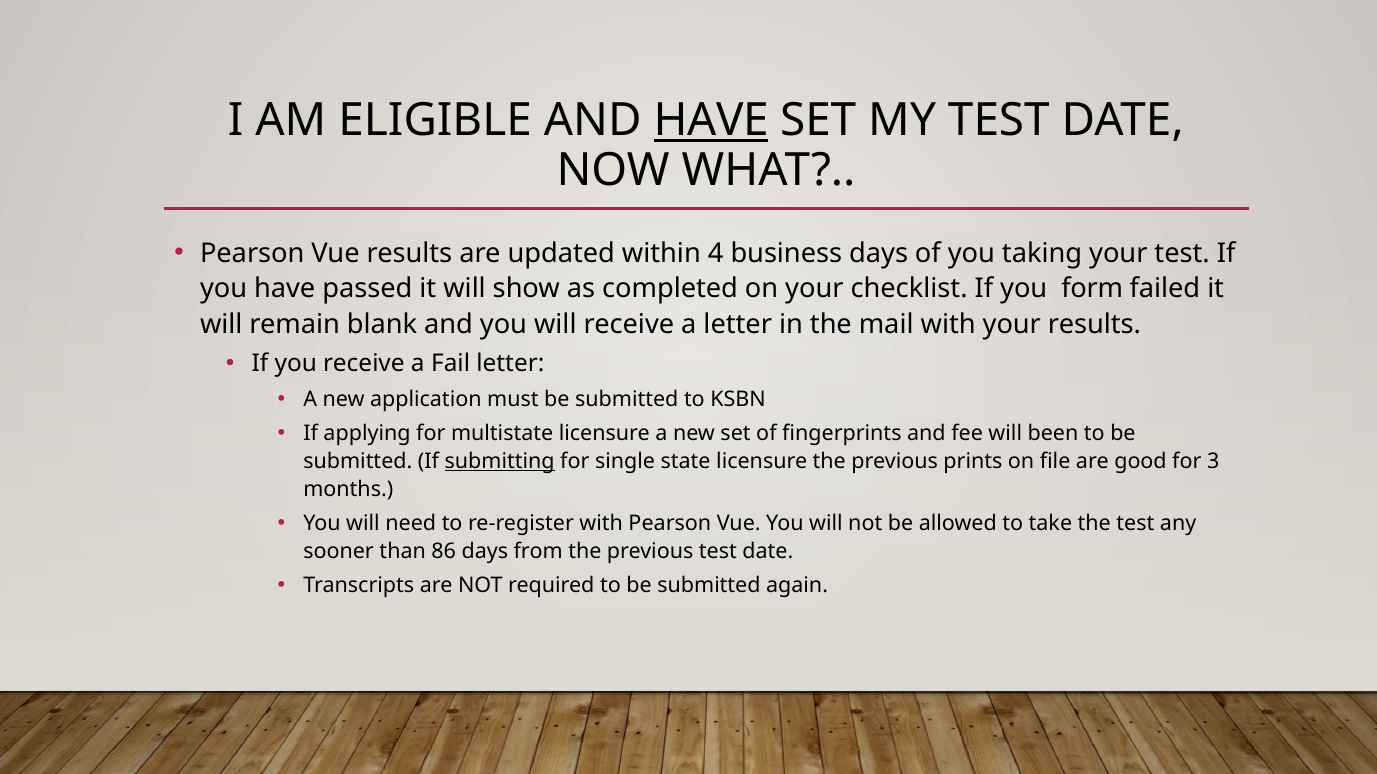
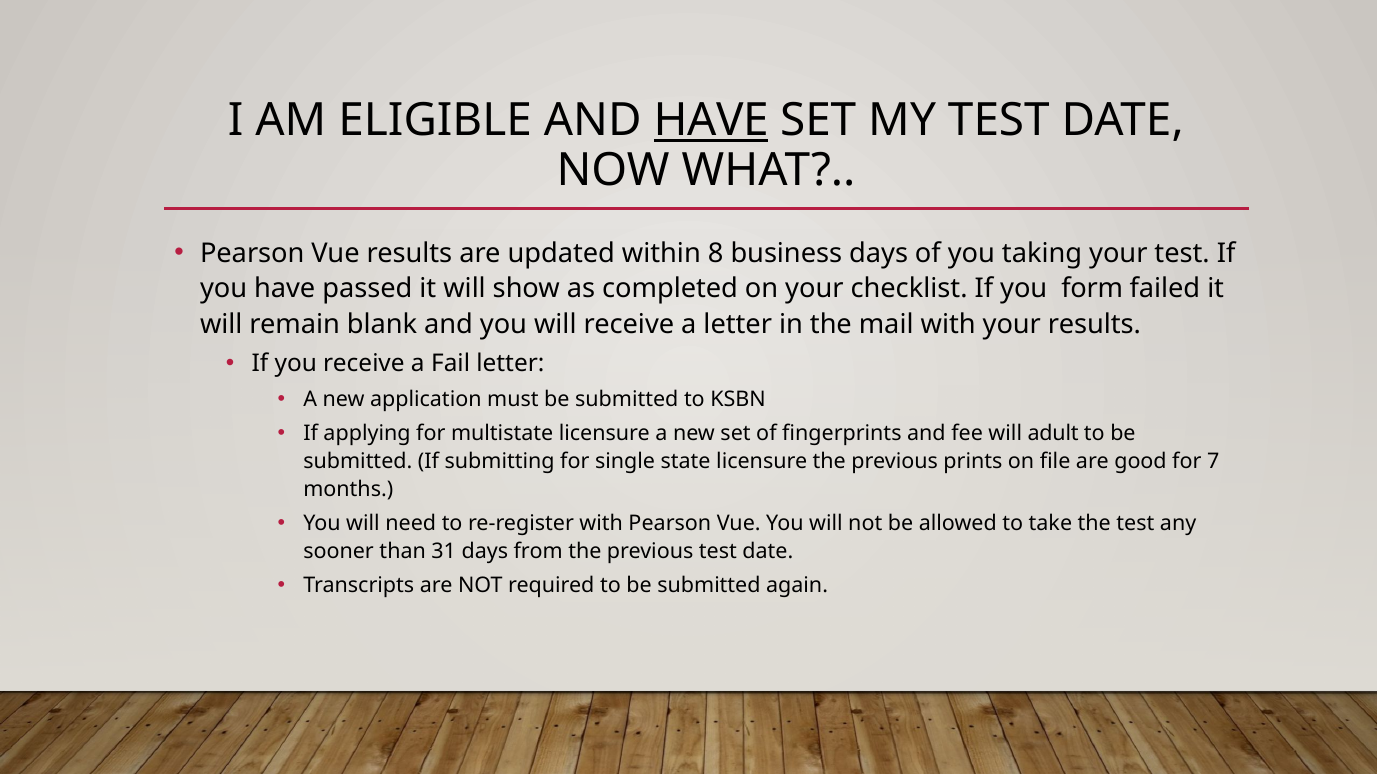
4: 4 -> 8
been: been -> adult
submitting underline: present -> none
3: 3 -> 7
86: 86 -> 31
